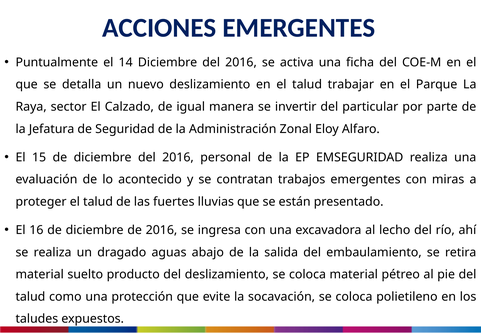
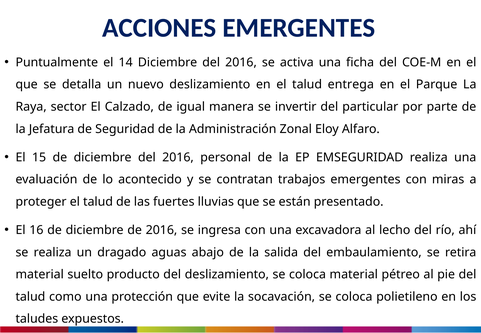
trabajar: trabajar -> entrega
